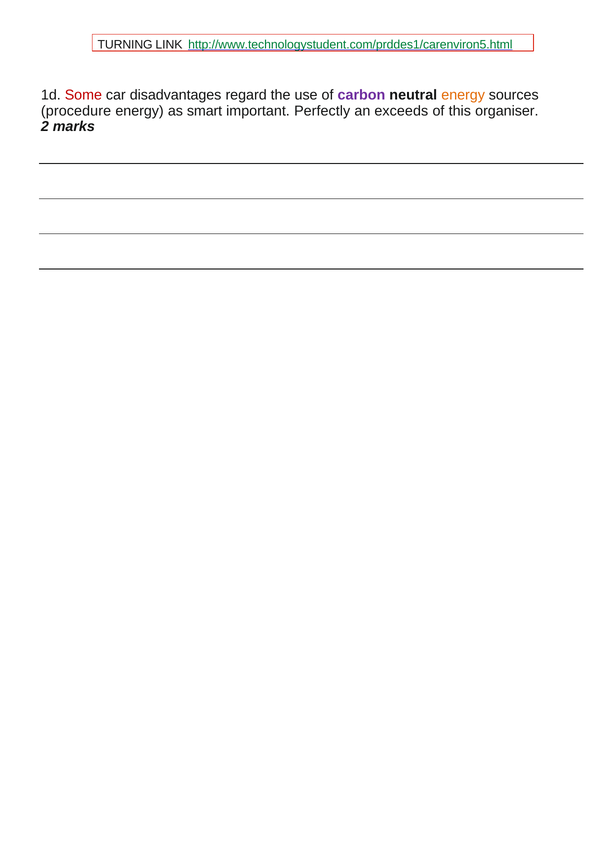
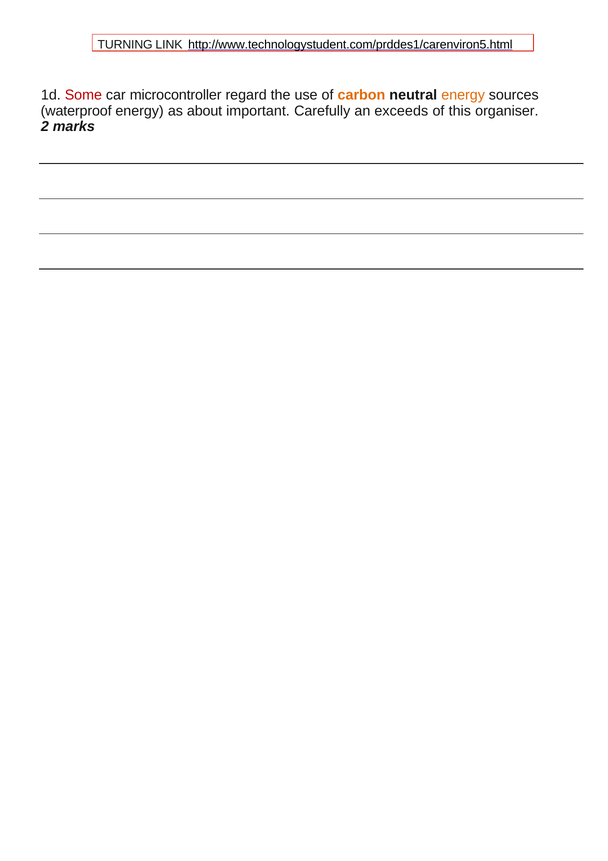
http://www.technologystudent.com/prddes1/carenviron5.html colour: green -> black
disadvantages: disadvantages -> microcontroller
carbon colour: purple -> orange
procedure: procedure -> waterproof
smart: smart -> about
Perfectly: Perfectly -> Carefully
